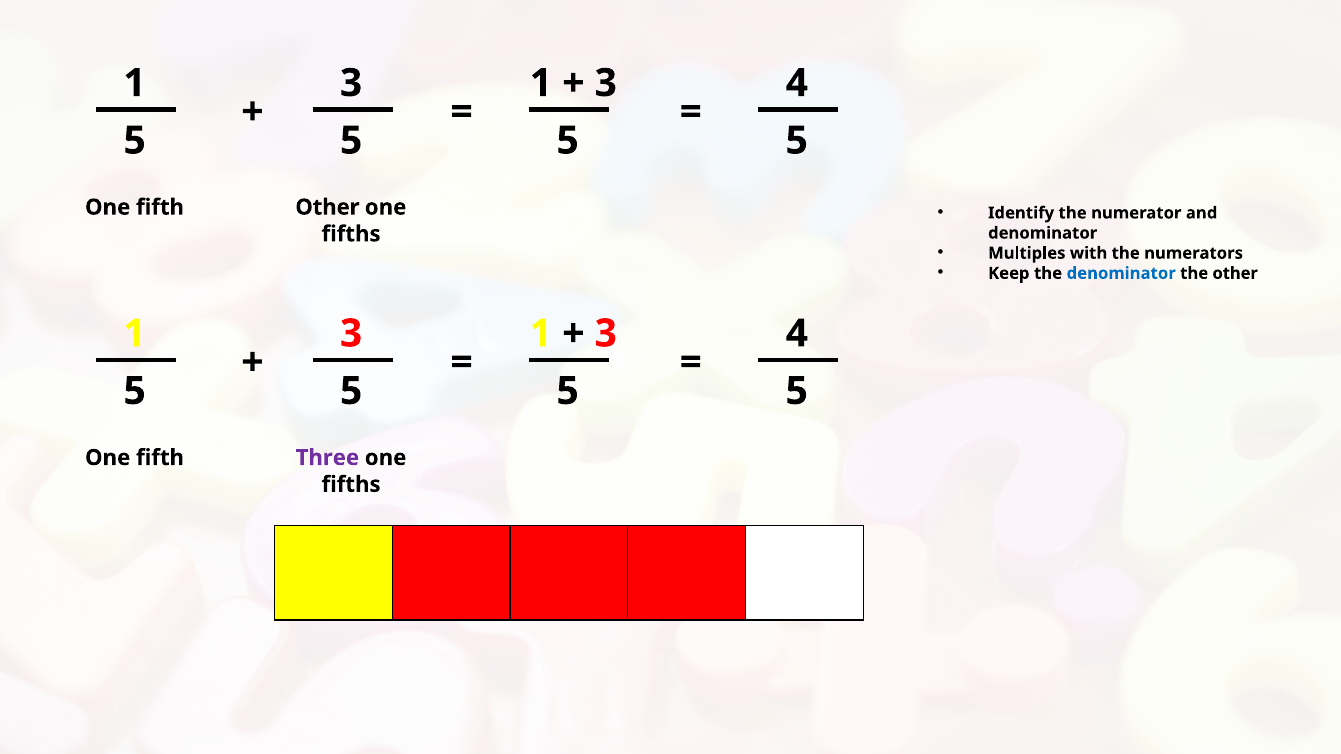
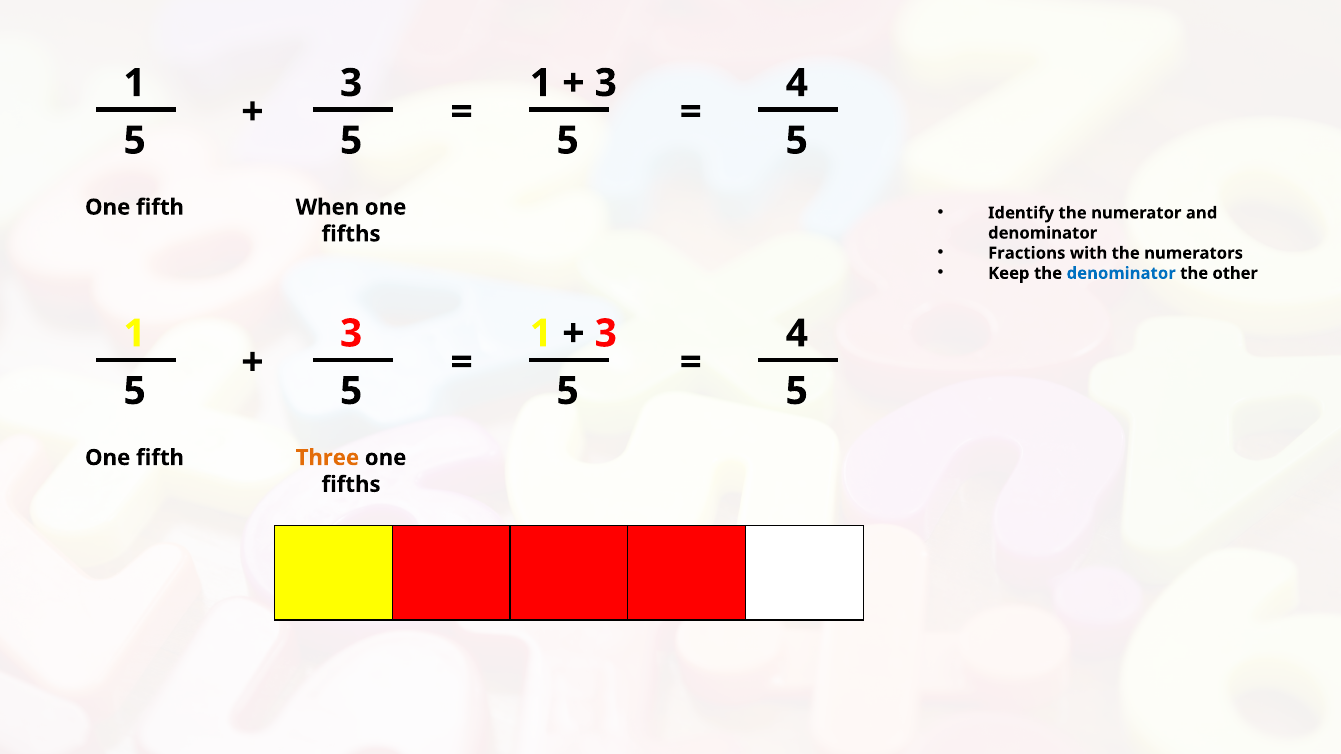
fifth Other: Other -> When
Multiples: Multiples -> Fractions
Three colour: purple -> orange
